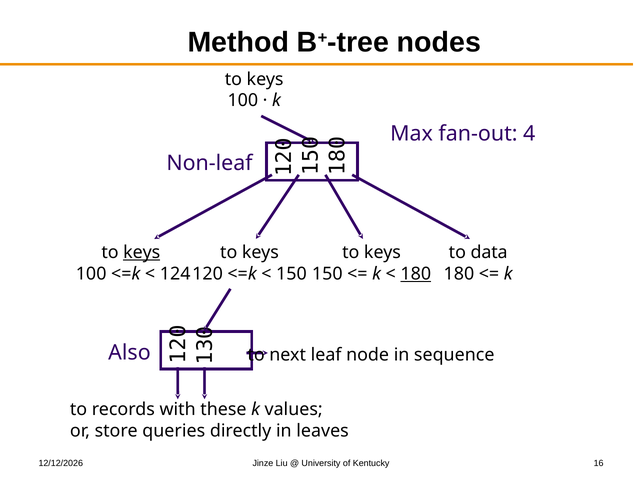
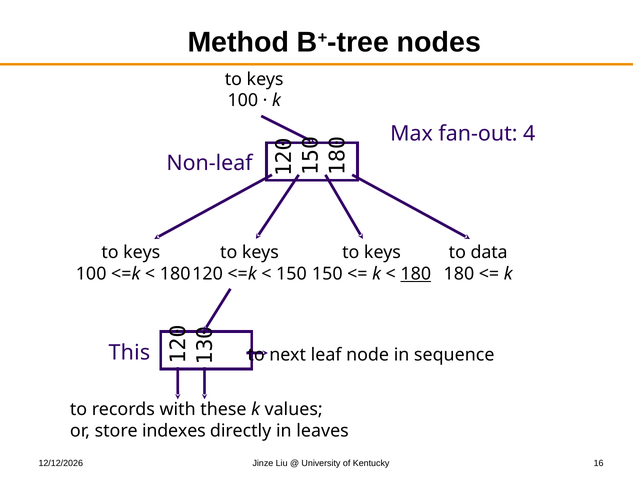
keys at (142, 253) underline: present -> none
124 at (175, 274): 124 -> 180
Also: Also -> This
queries: queries -> indexes
